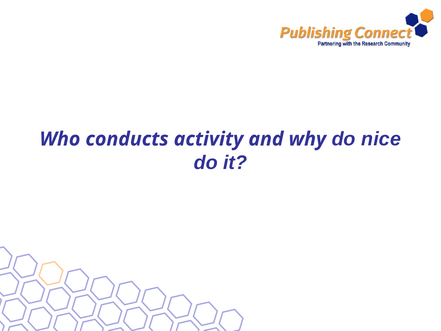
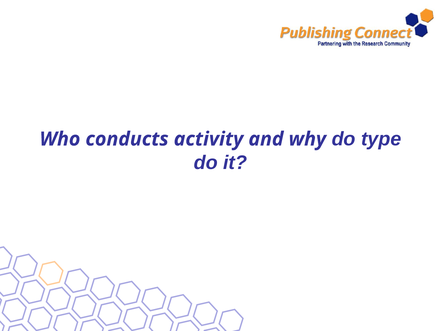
nice: nice -> type
